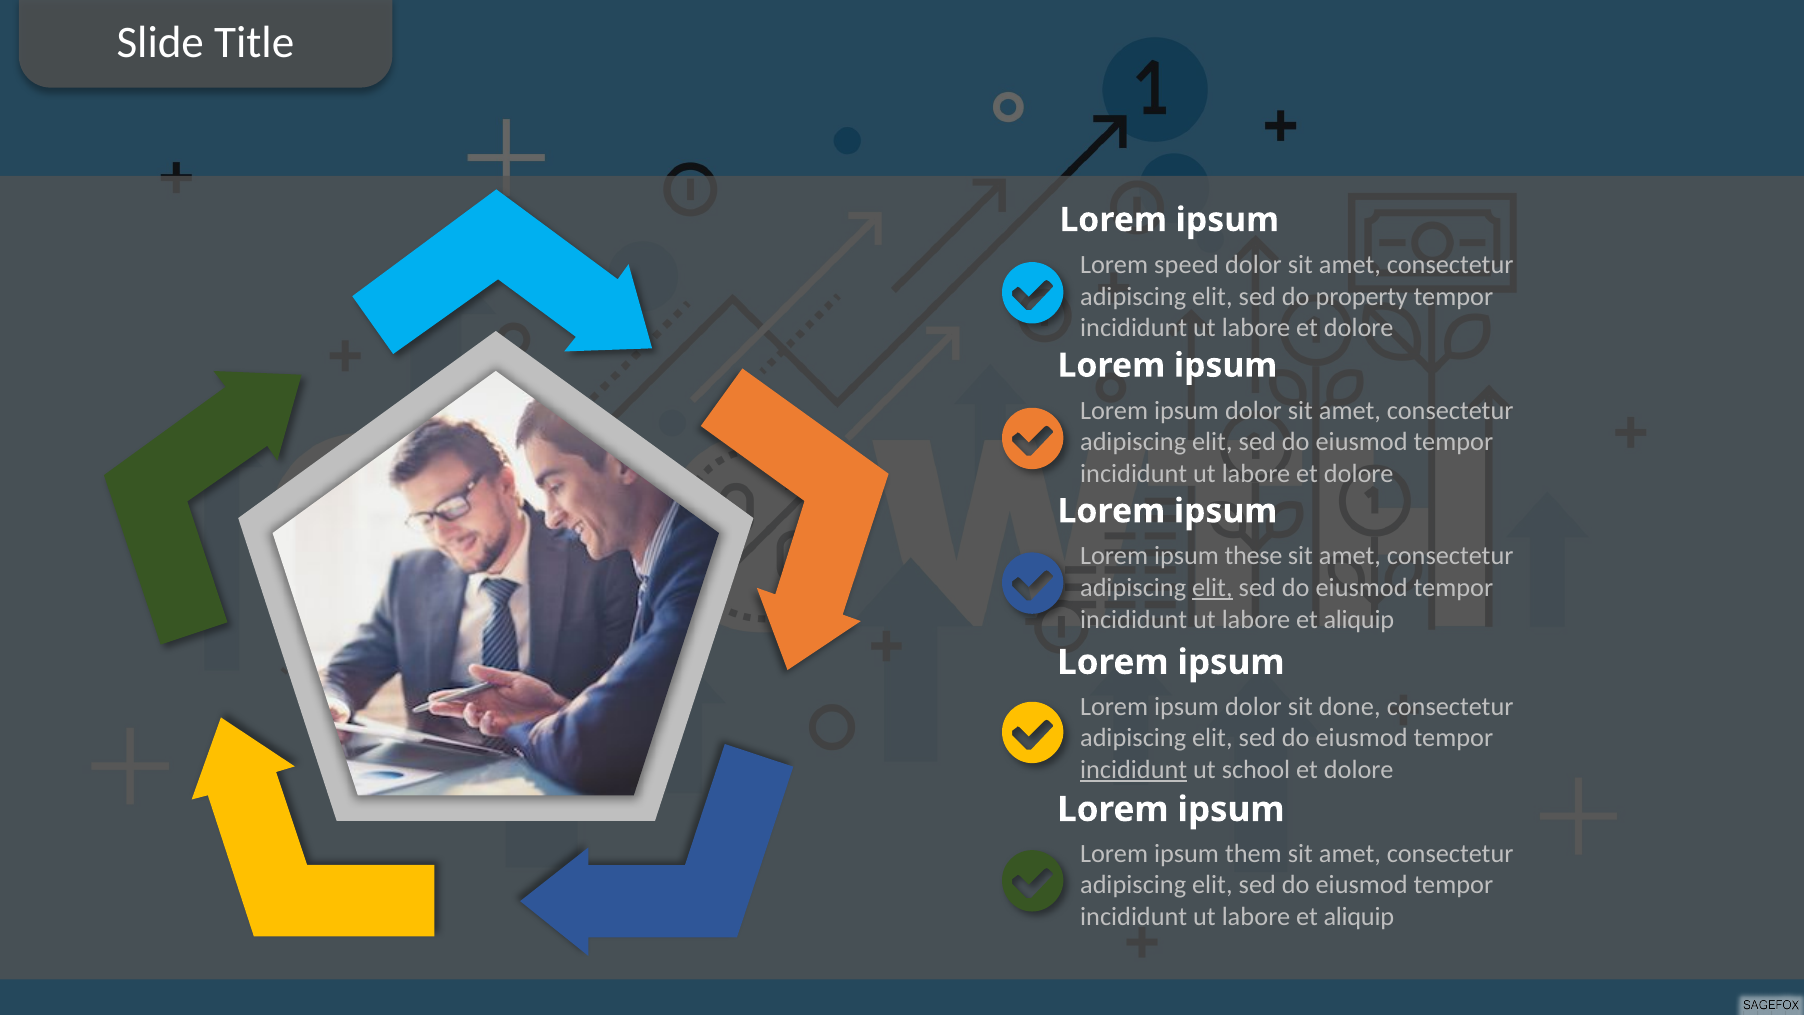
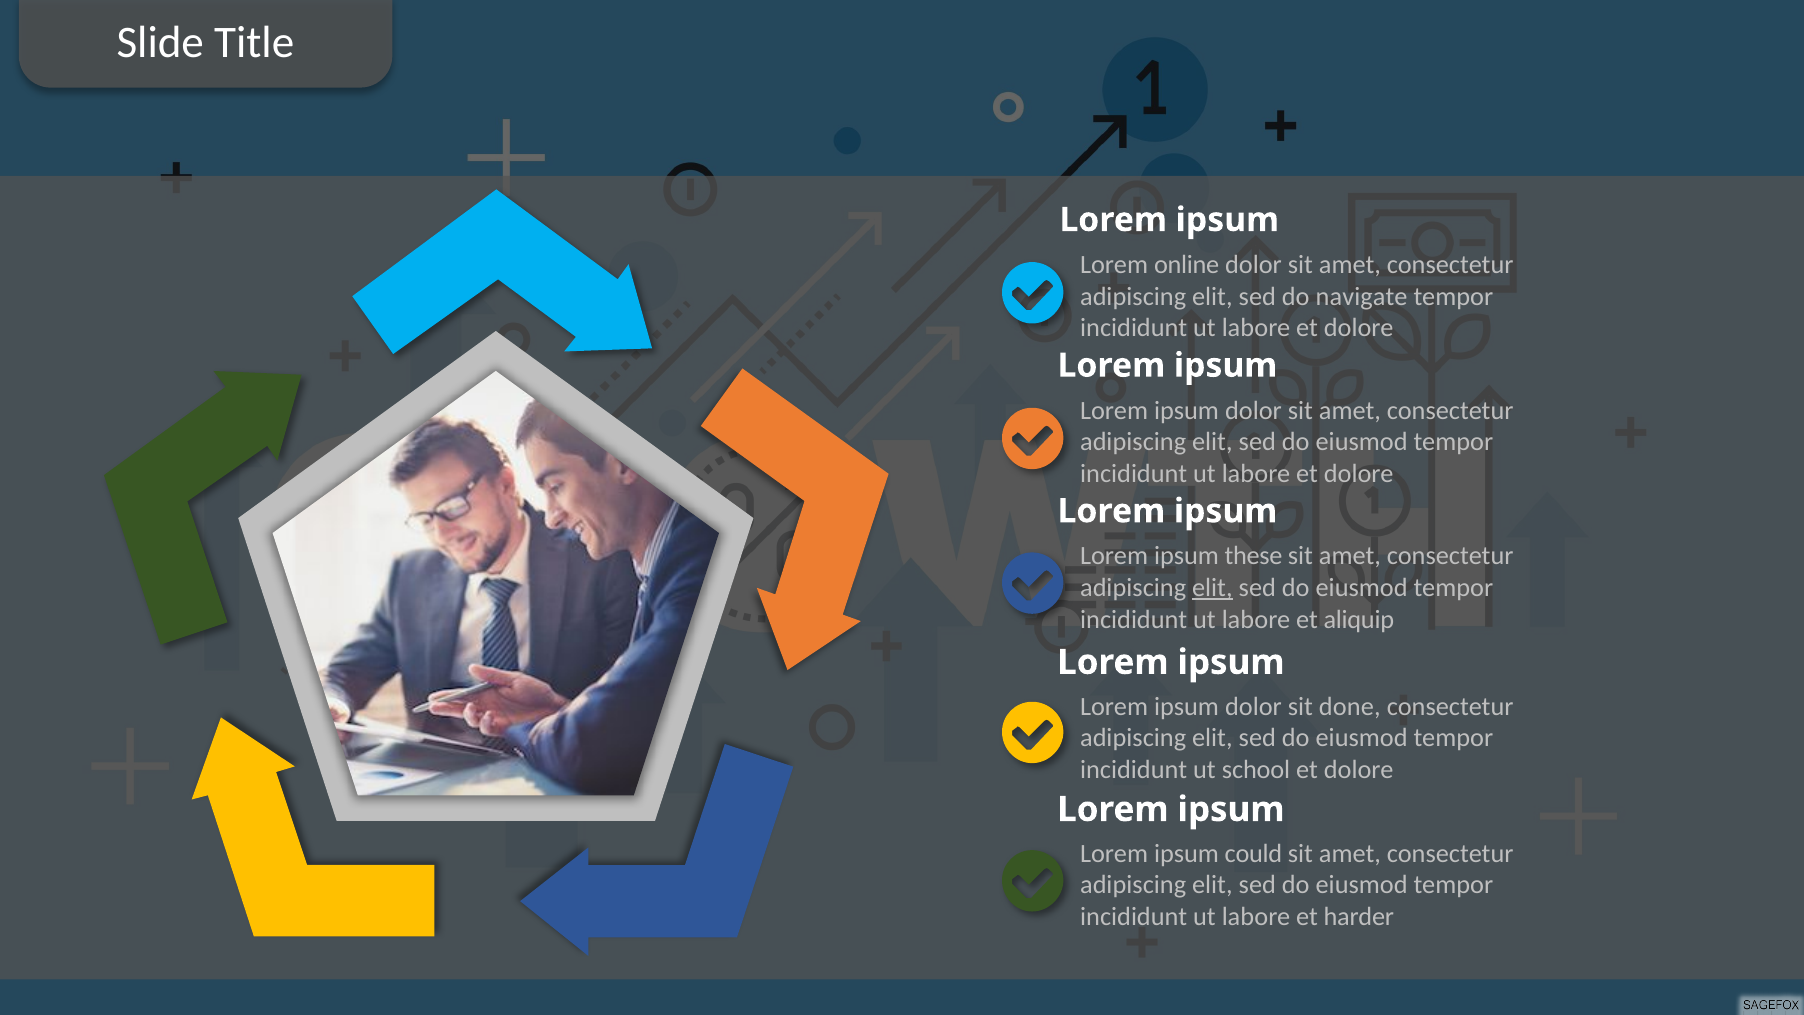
speed: speed -> online
property: property -> navigate
incididunt at (1134, 770) underline: present -> none
them: them -> could
aliquip at (1359, 917): aliquip -> harder
